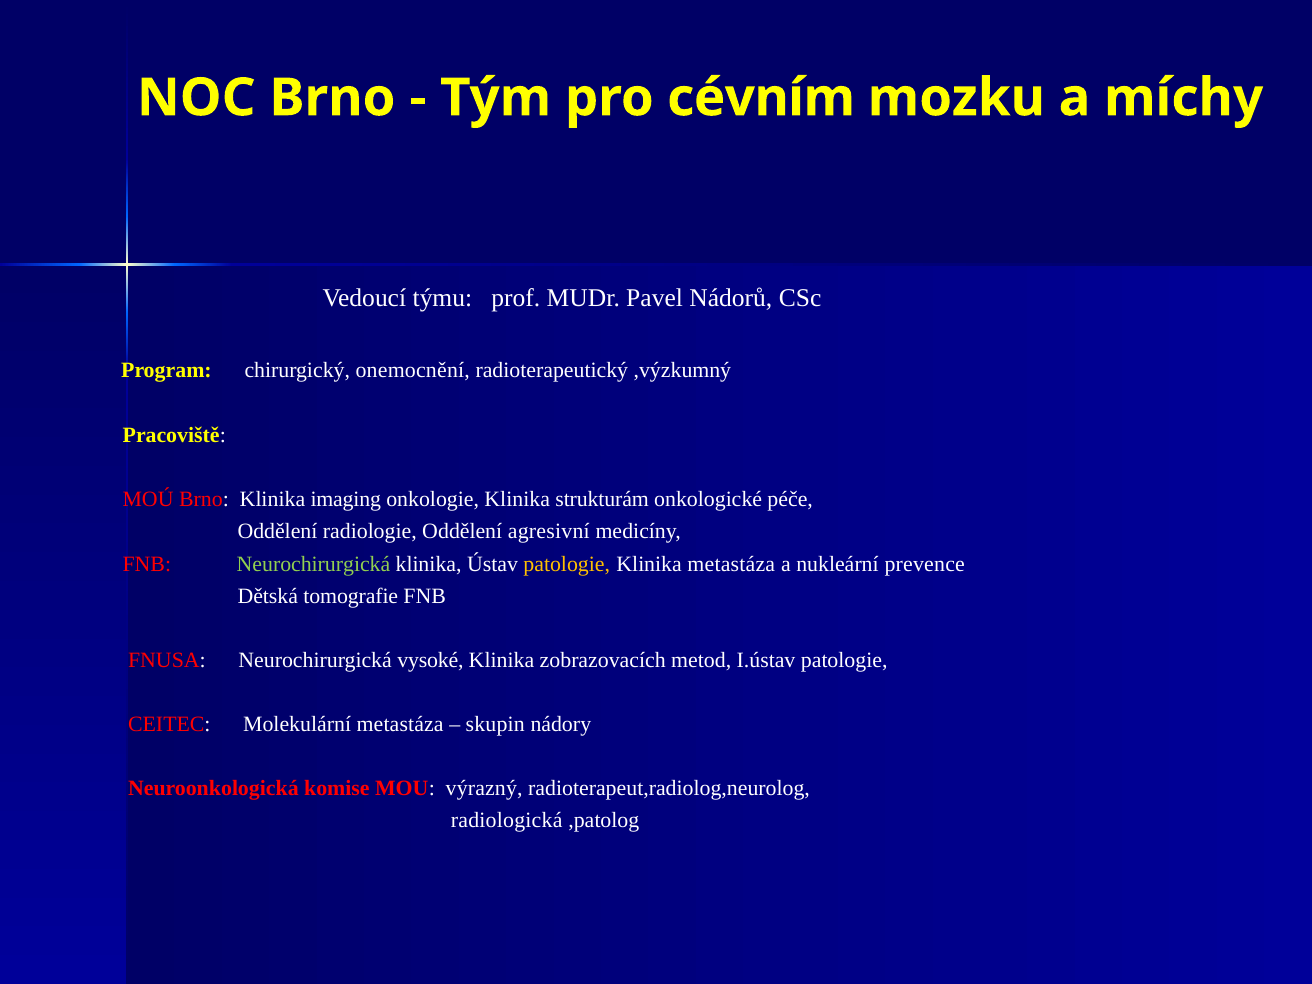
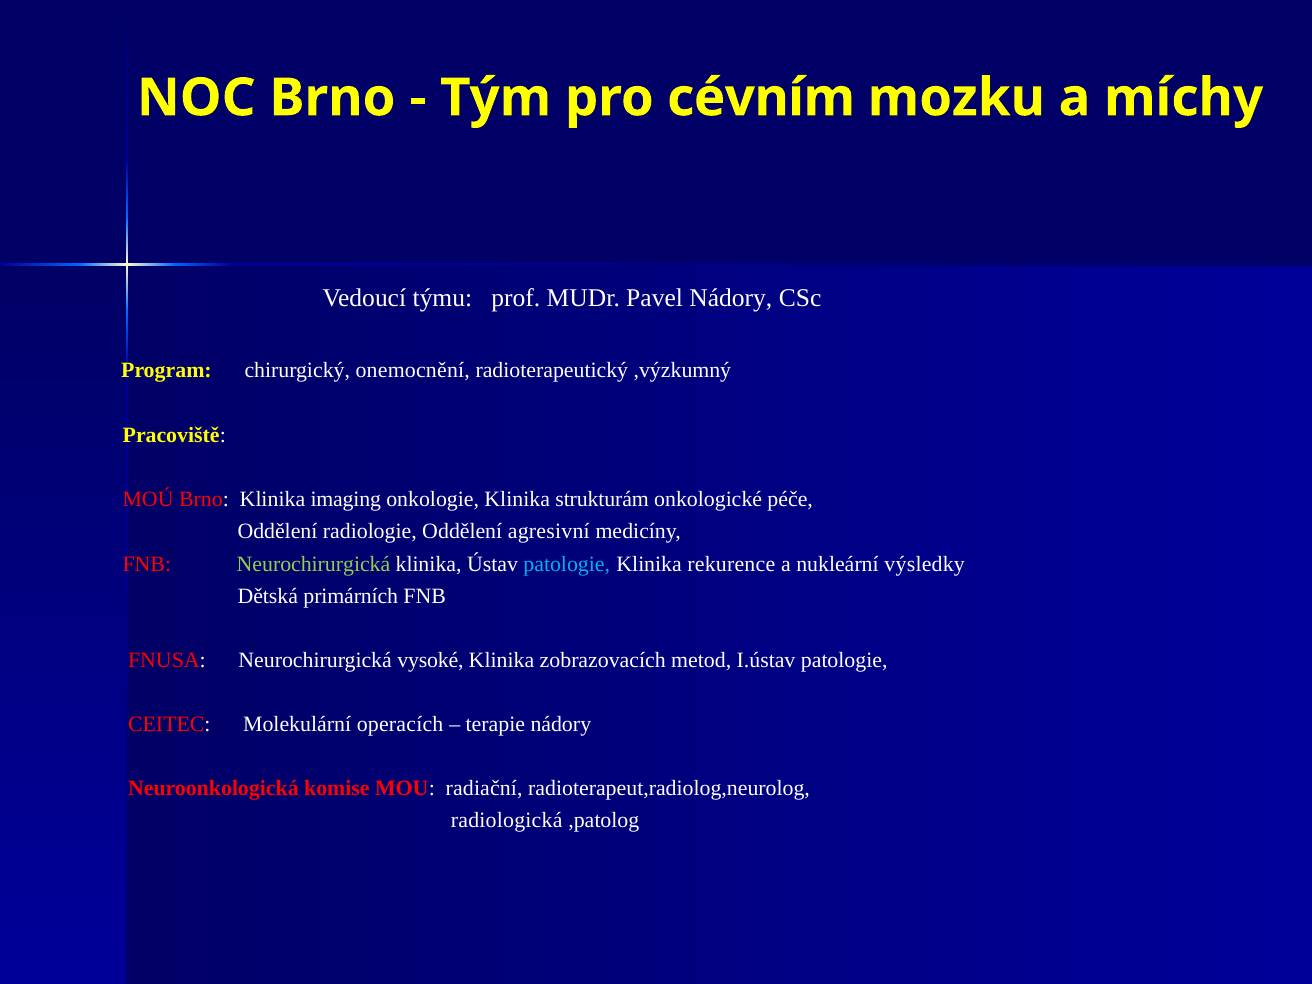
Pavel Nádorů: Nádorů -> Nádory
patologie at (567, 564) colour: yellow -> light blue
Klinika metastáza: metastáza -> rekurence
prevence: prevence -> výsledky
tomografie: tomografie -> primárních
Molekulární metastáza: metastáza -> operacích
skupin: skupin -> terapie
výrazný: výrazný -> radiační
